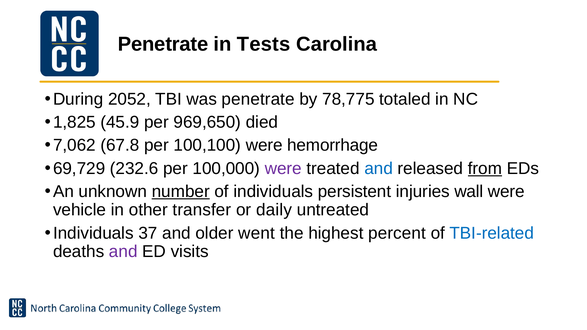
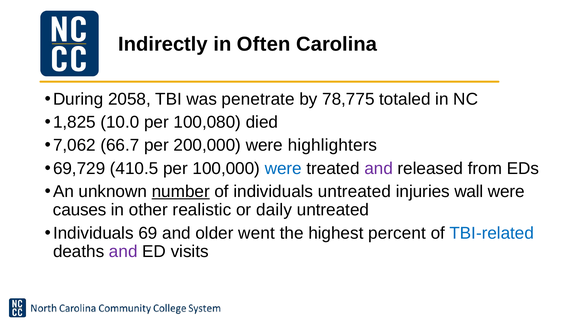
Penetrate at (163, 44): Penetrate -> Indirectly
Tests: Tests -> Often
2052: 2052 -> 2058
45.9: 45.9 -> 10.0
969,650: 969,650 -> 100,080
67.8: 67.8 -> 66.7
100,100: 100,100 -> 200,000
hemorrhage: hemorrhage -> highlighters
232.6: 232.6 -> 410.5
were at (283, 169) colour: purple -> blue
and at (379, 169) colour: blue -> purple
from underline: present -> none
individuals persistent: persistent -> untreated
vehicle: vehicle -> causes
transfer: transfer -> realistic
37: 37 -> 69
